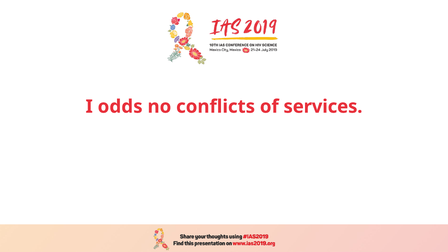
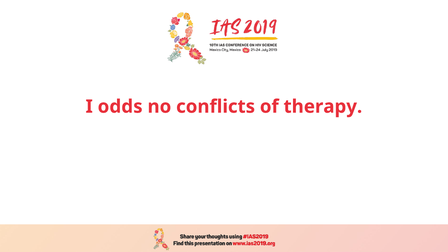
services: services -> therapy
